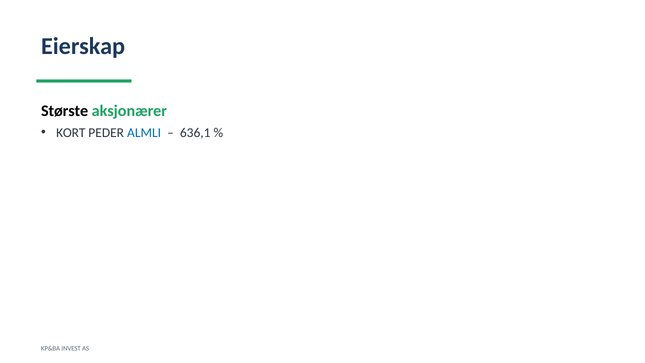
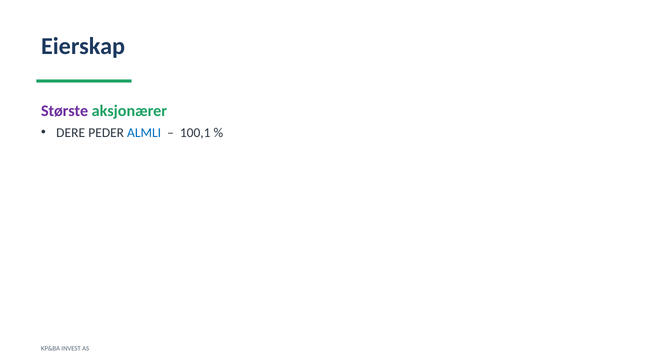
Største colour: black -> purple
KORT: KORT -> DERE
636,1: 636,1 -> 100,1
